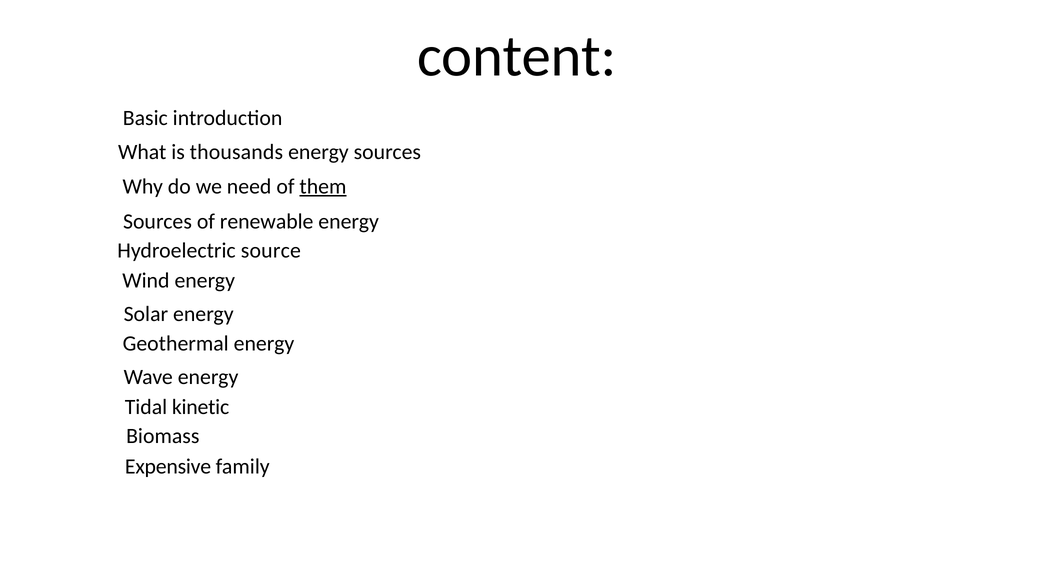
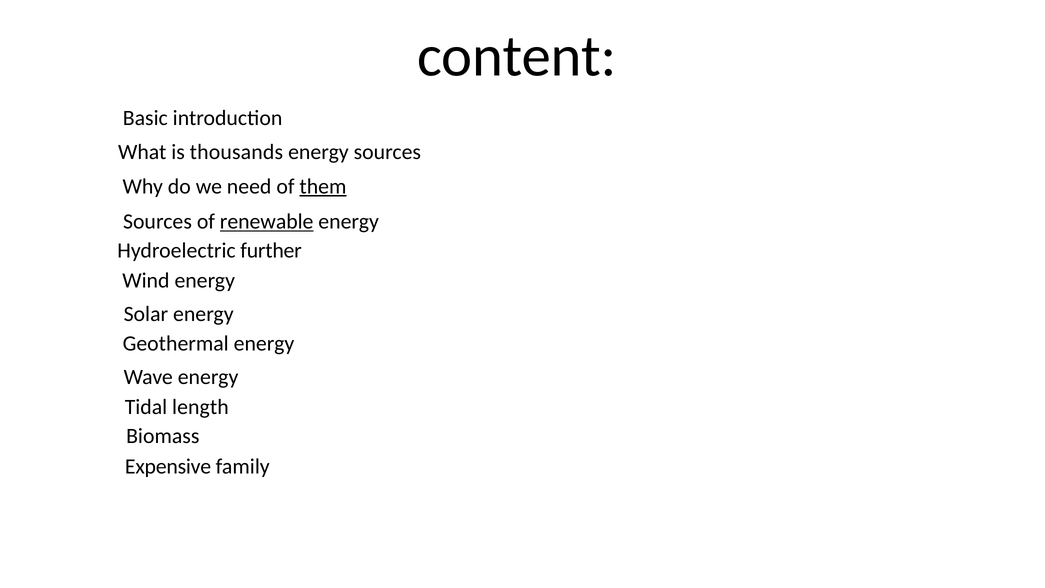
renewable underline: none -> present
source: source -> further
kinetic: kinetic -> length
